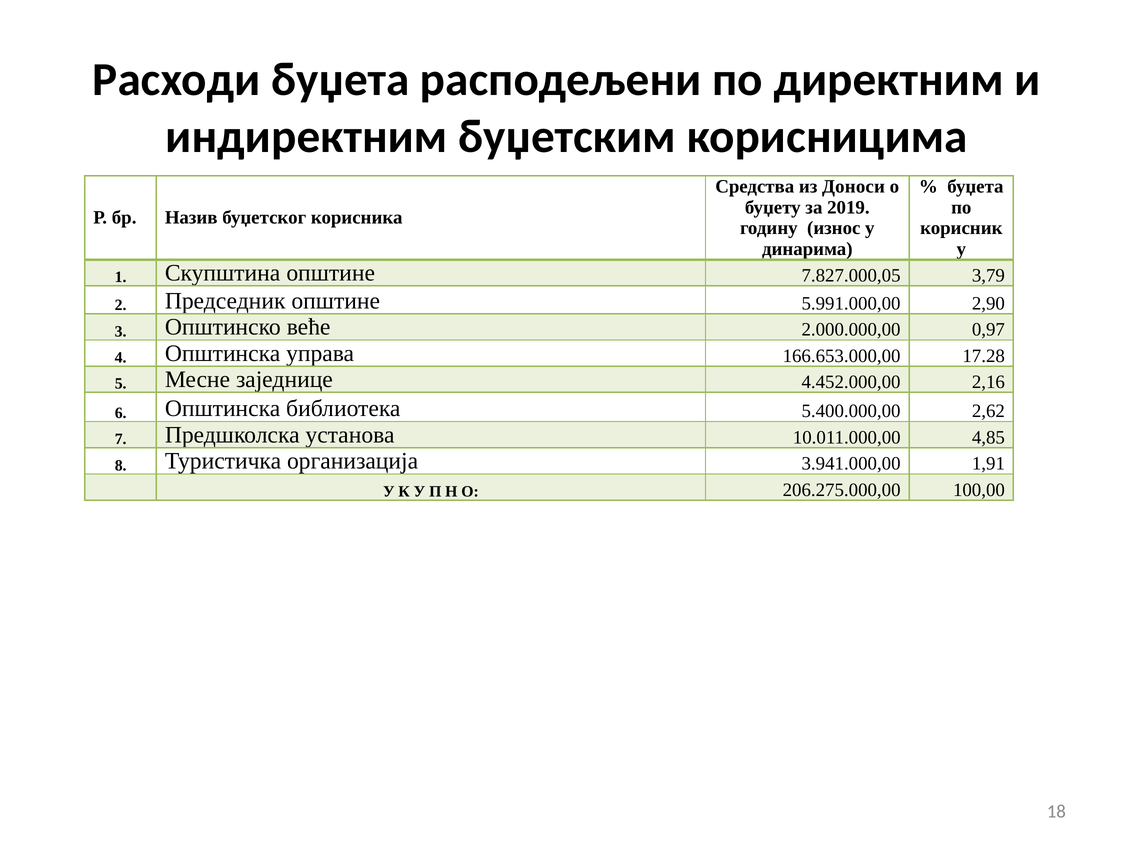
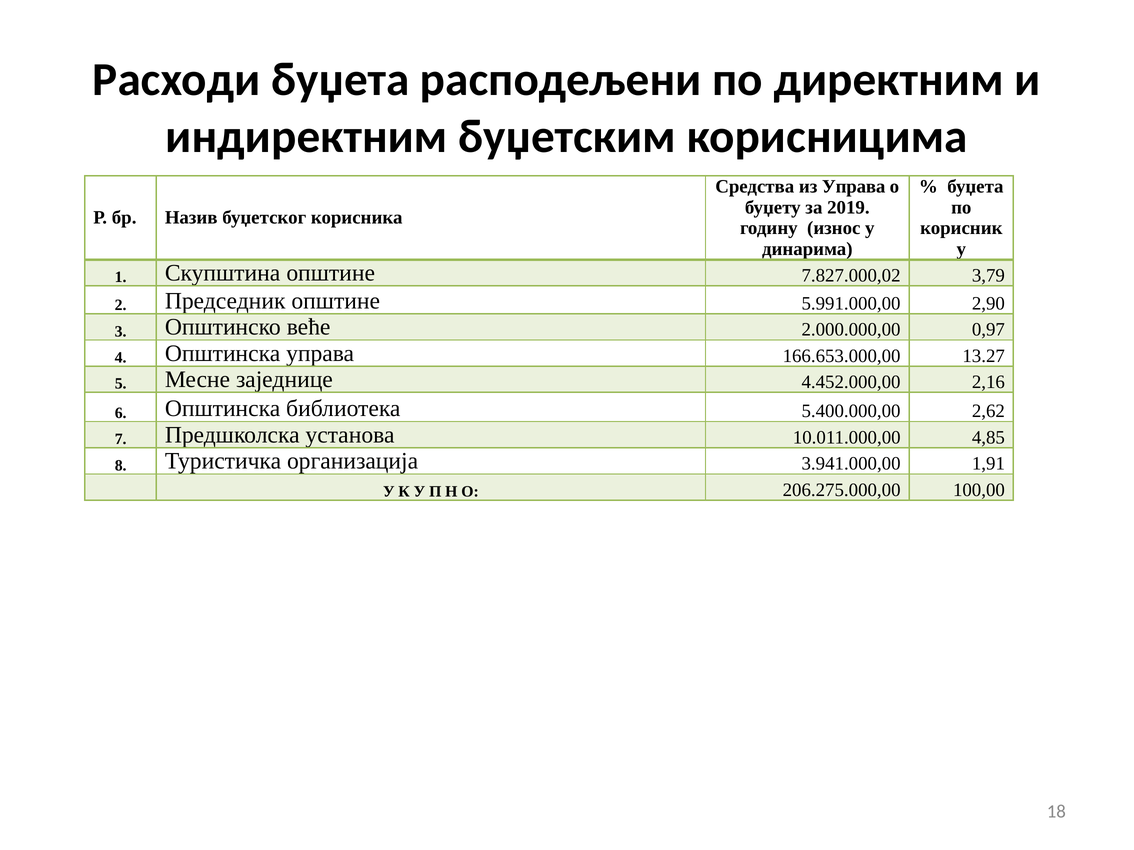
из Доноси: Доноси -> Управа
7.827.000,05: 7.827.000,05 -> 7.827.000,02
17.28: 17.28 -> 13.27
